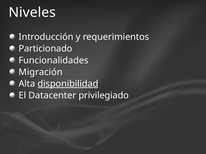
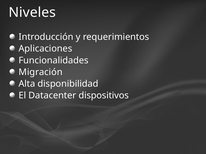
Particionado: Particionado -> Aplicaciones
disponibilidad underline: present -> none
privilegiado: privilegiado -> dispositivos
